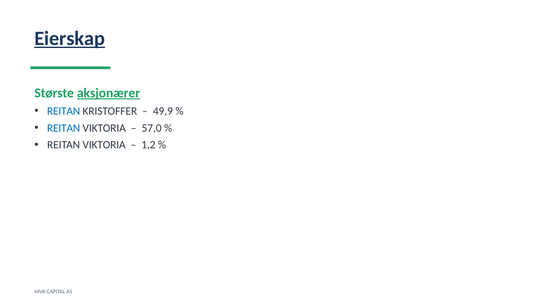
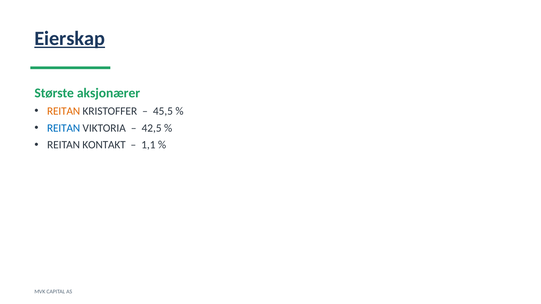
aksjonærer underline: present -> none
REITAN at (64, 111) colour: blue -> orange
49,9: 49,9 -> 45,5
57,0: 57,0 -> 42,5
VIKTORIA at (104, 145): VIKTORIA -> KONTAKT
1,2: 1,2 -> 1,1
